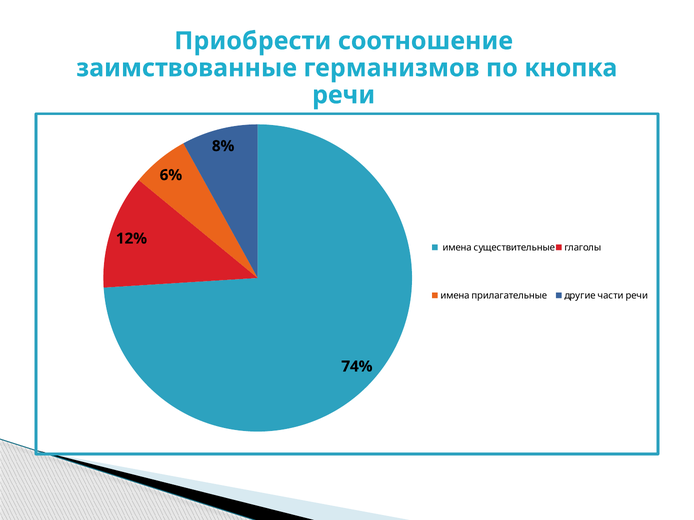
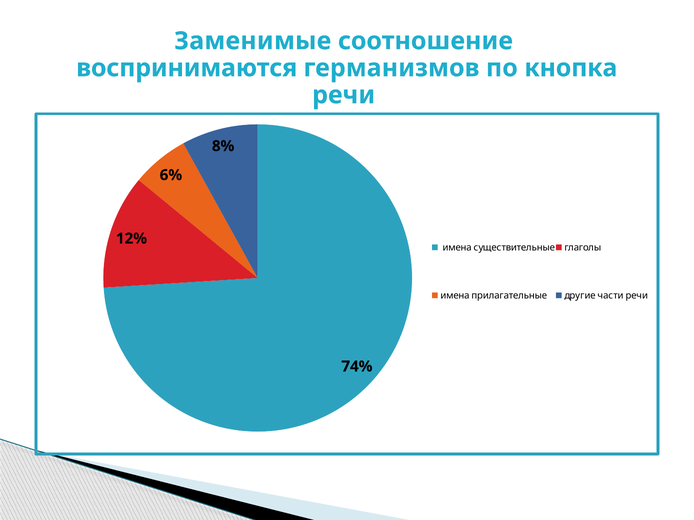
Приобрести: Приобрести -> Заменимые
заимствованные: заимствованные -> воспринимаются
